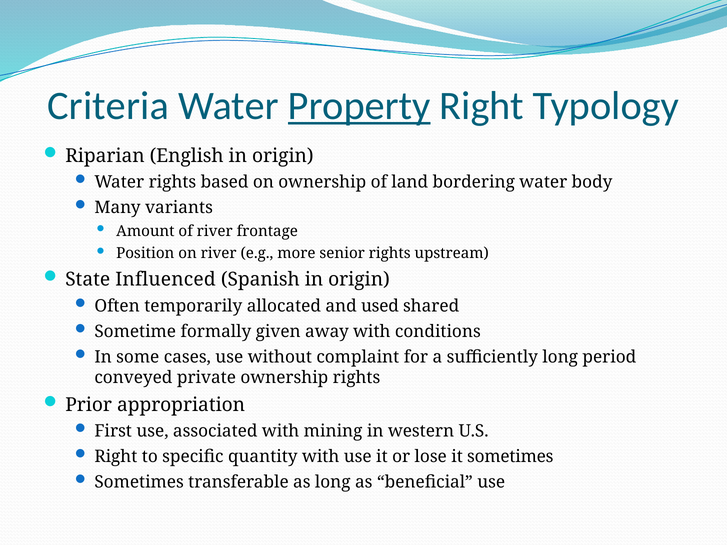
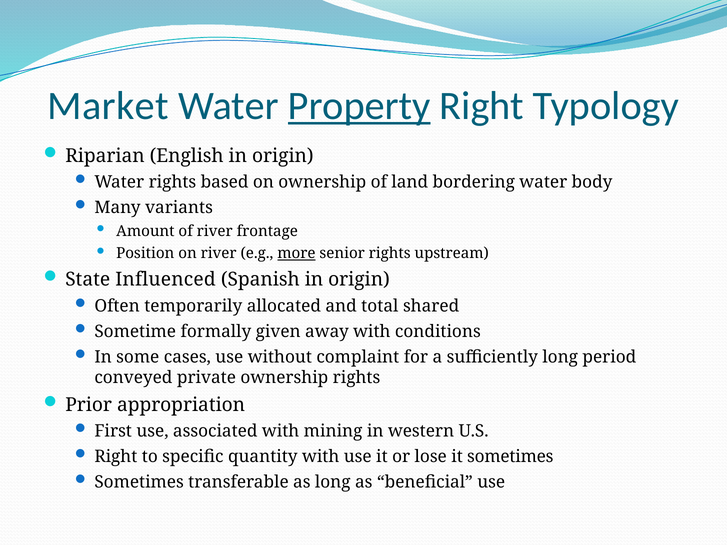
Criteria: Criteria -> Market
more underline: none -> present
used: used -> total
